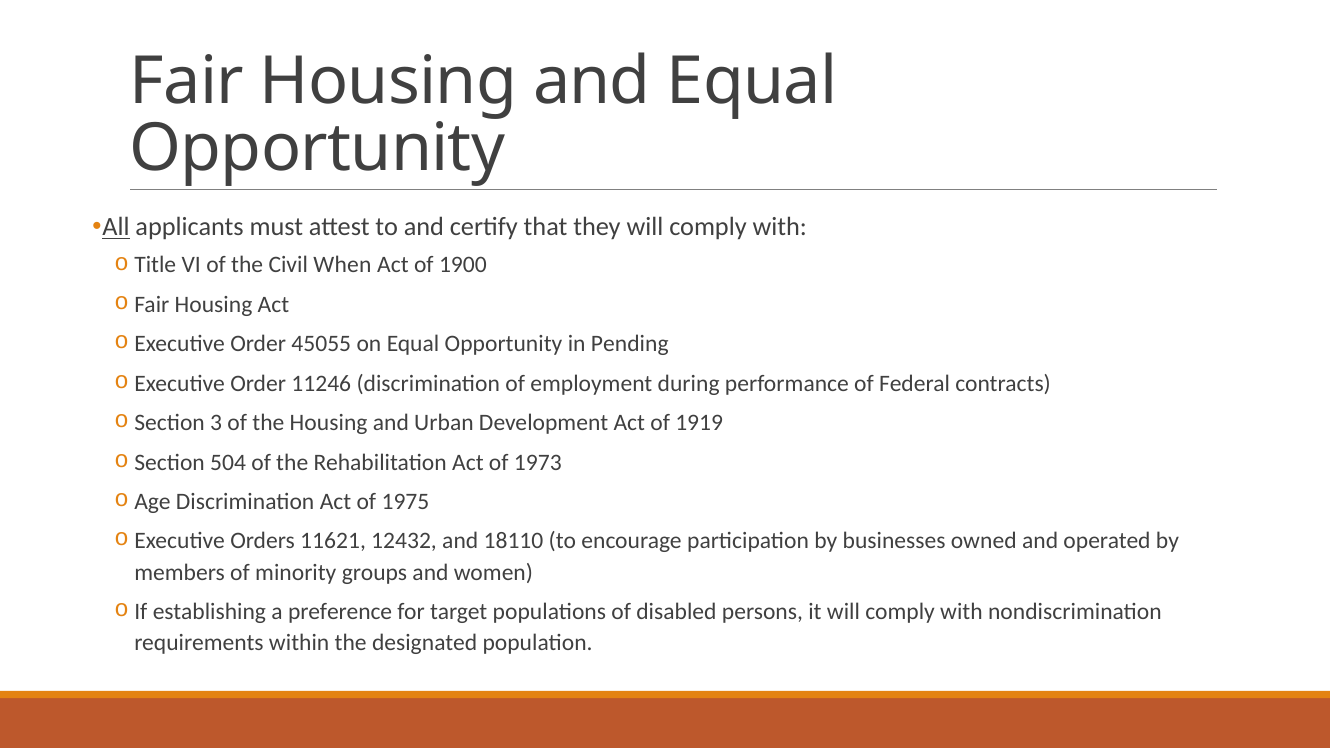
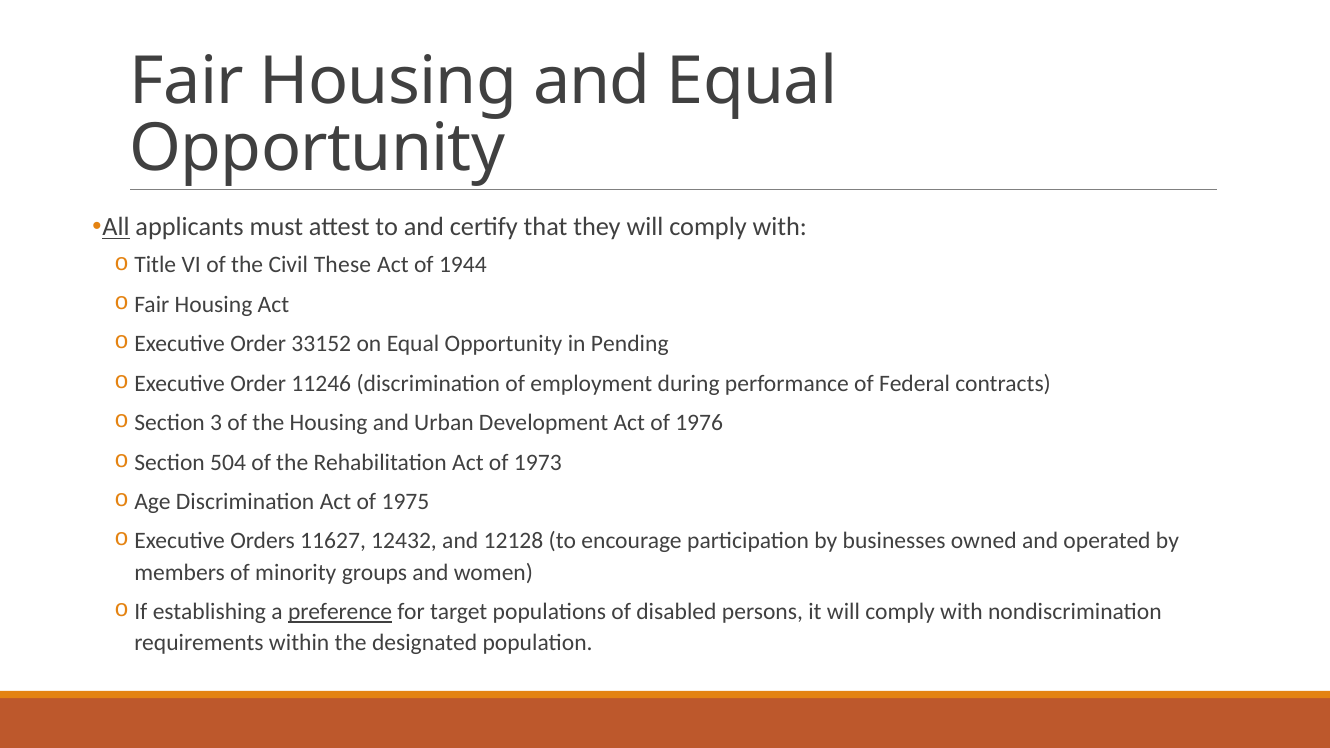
When: When -> These
1900: 1900 -> 1944
45055: 45055 -> 33152
1919: 1919 -> 1976
11621: 11621 -> 11627
18110: 18110 -> 12128
preference underline: none -> present
